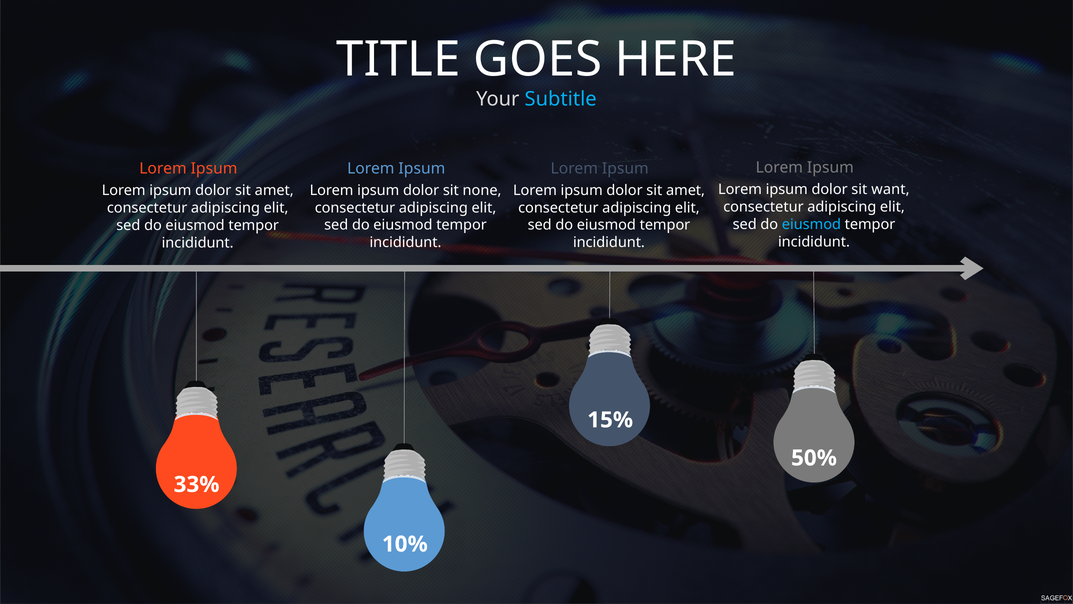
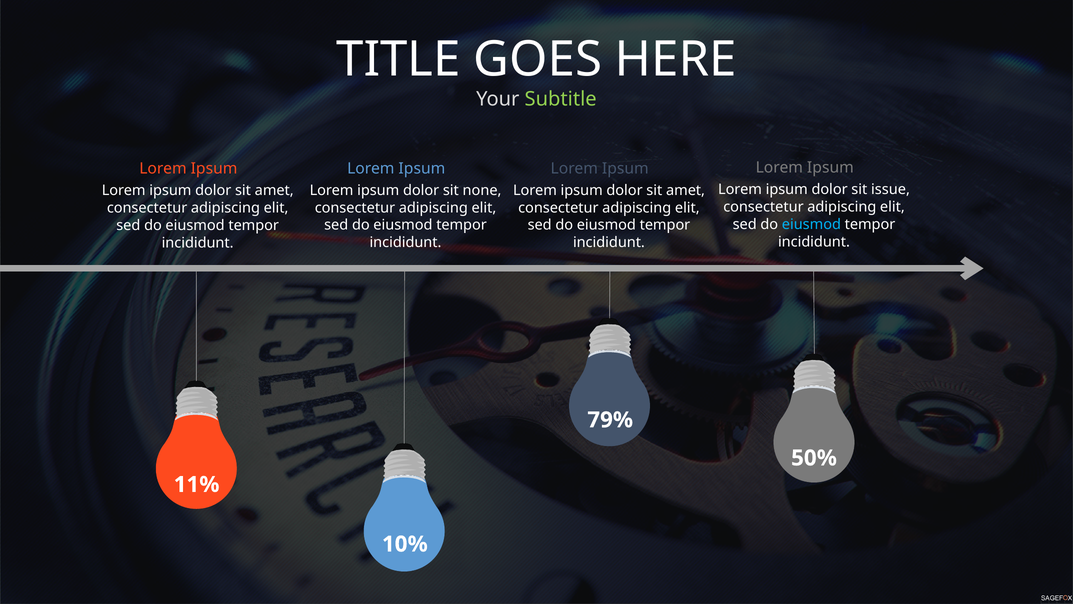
Subtitle colour: light blue -> light green
want: want -> issue
15%: 15% -> 79%
33%: 33% -> 11%
